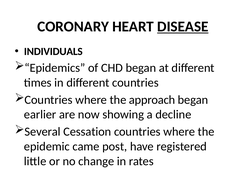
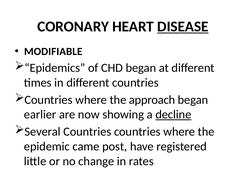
INDIVIDUALS: INDIVIDUALS -> MODIFIABLE
decline underline: none -> present
Several Cessation: Cessation -> Countries
